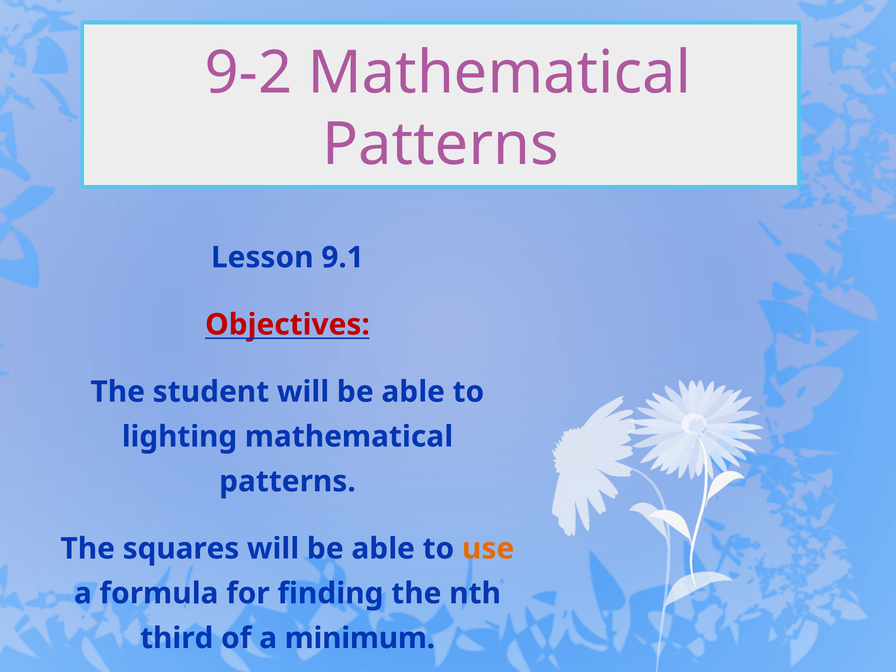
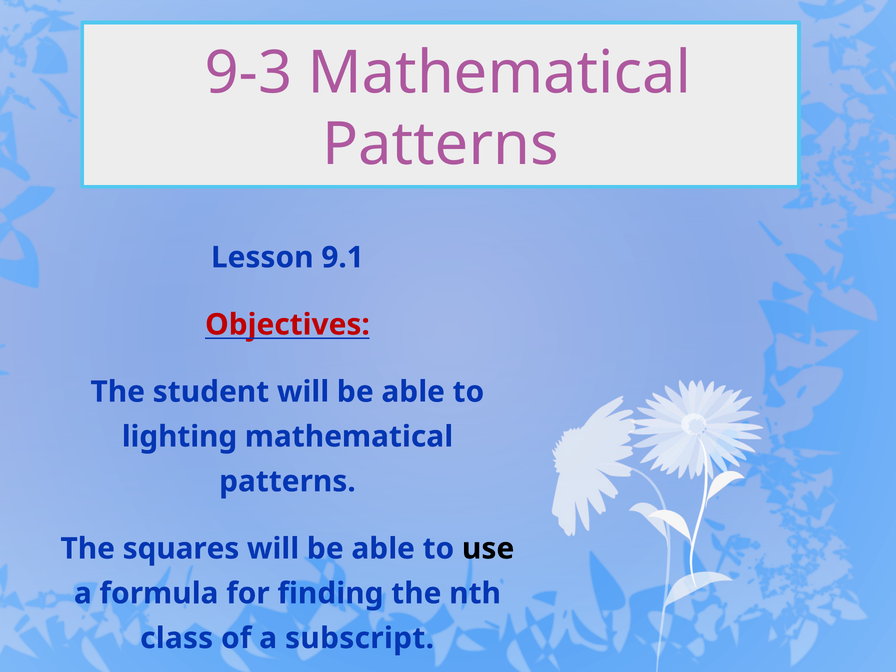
9-2: 9-2 -> 9-3
use colour: orange -> black
third: third -> class
minimum: minimum -> subscript
